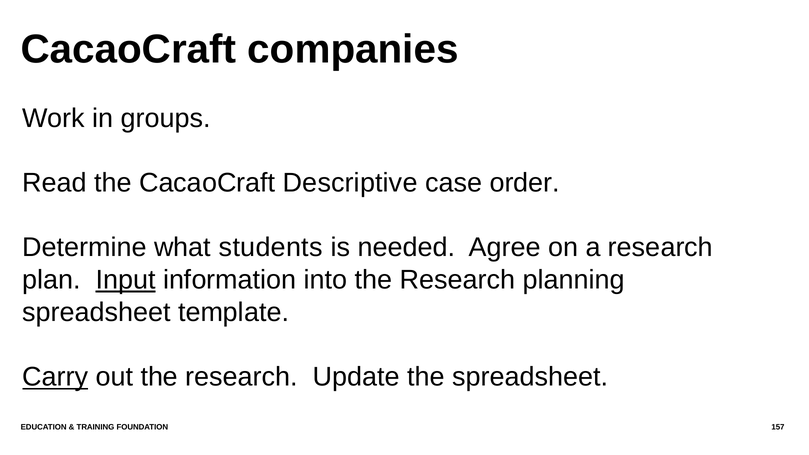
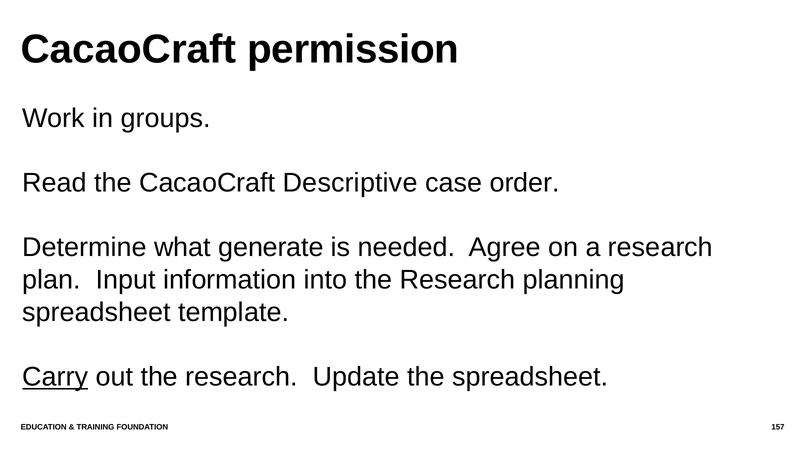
companies: companies -> permission
students: students -> generate
Input underline: present -> none
